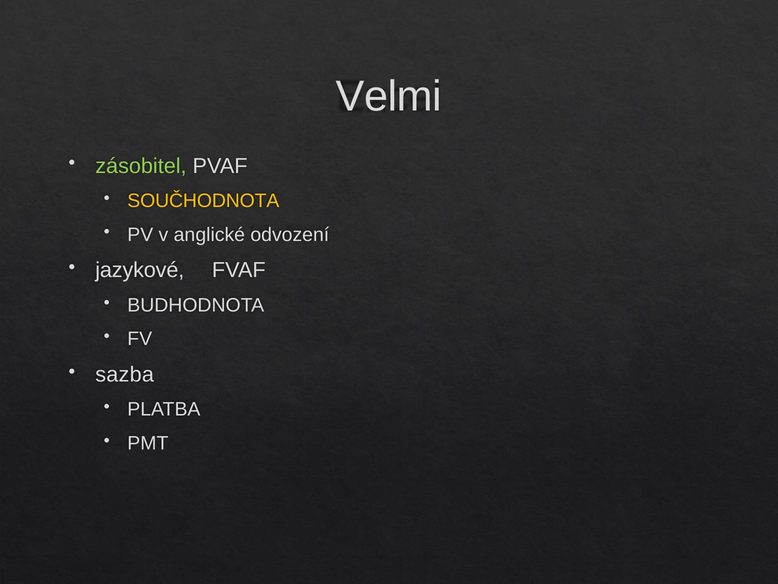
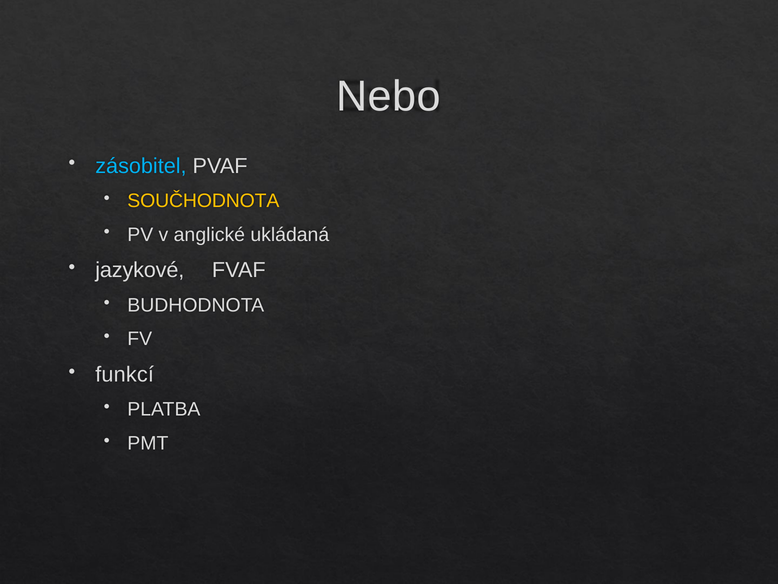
Velmi: Velmi -> Nebo
zásobitel colour: light green -> light blue
odvození: odvození -> ukládaná
sazba: sazba -> funkcí
